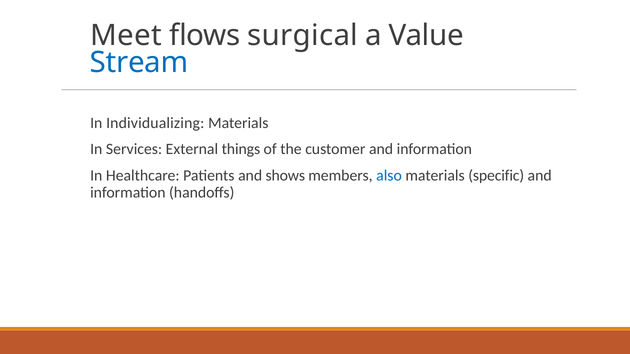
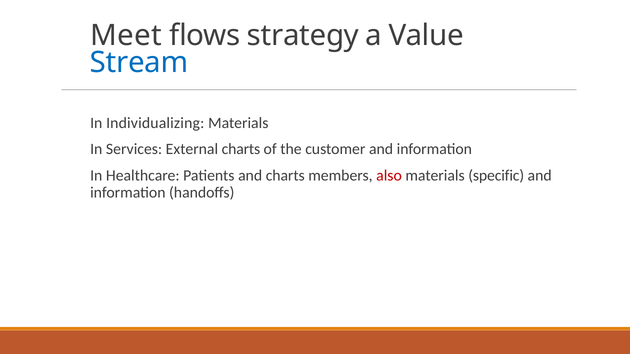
surgical: surgical -> strategy
External things: things -> charts
and shows: shows -> charts
also colour: blue -> red
